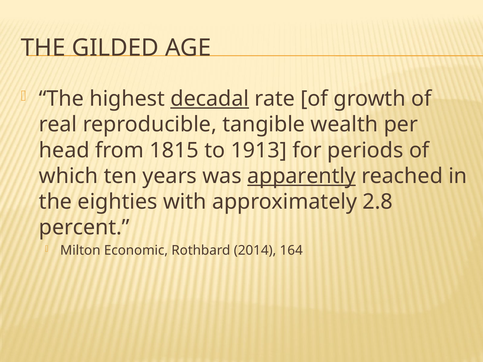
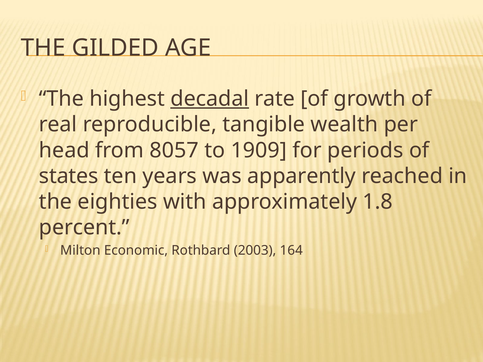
1815: 1815 -> 8057
1913: 1913 -> 1909
which: which -> states
apparently underline: present -> none
2.8: 2.8 -> 1.8
2014: 2014 -> 2003
